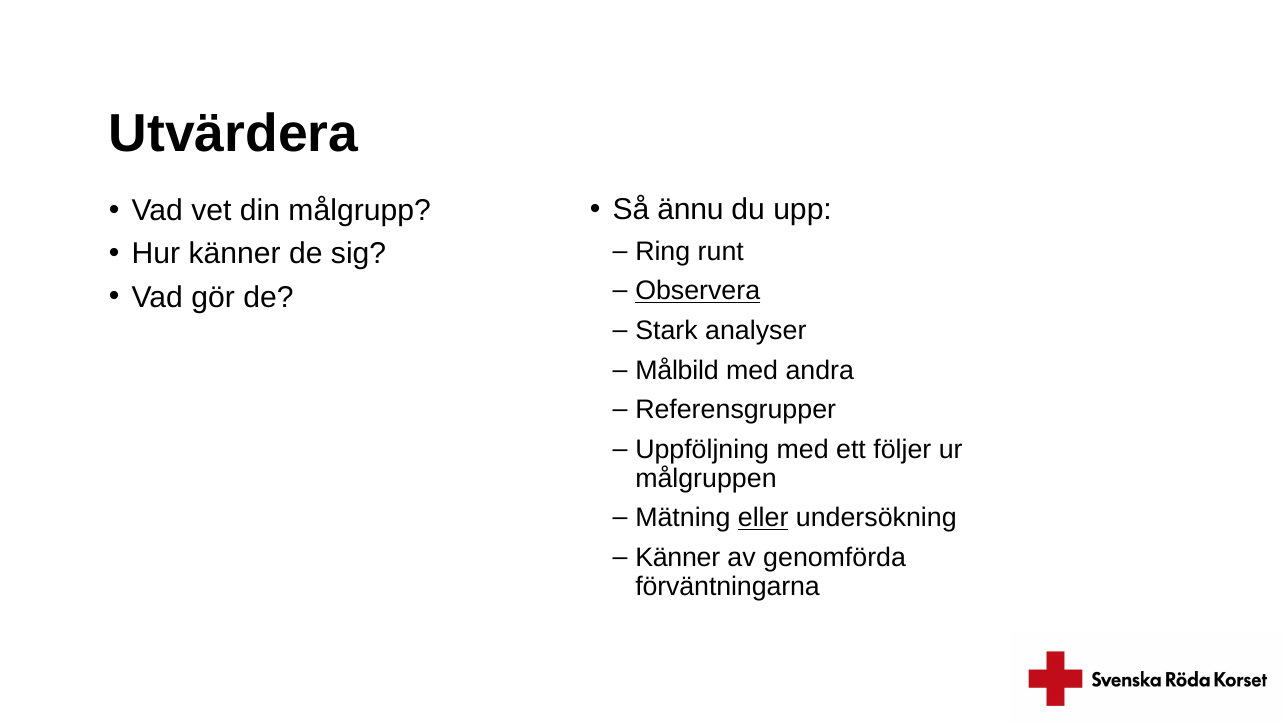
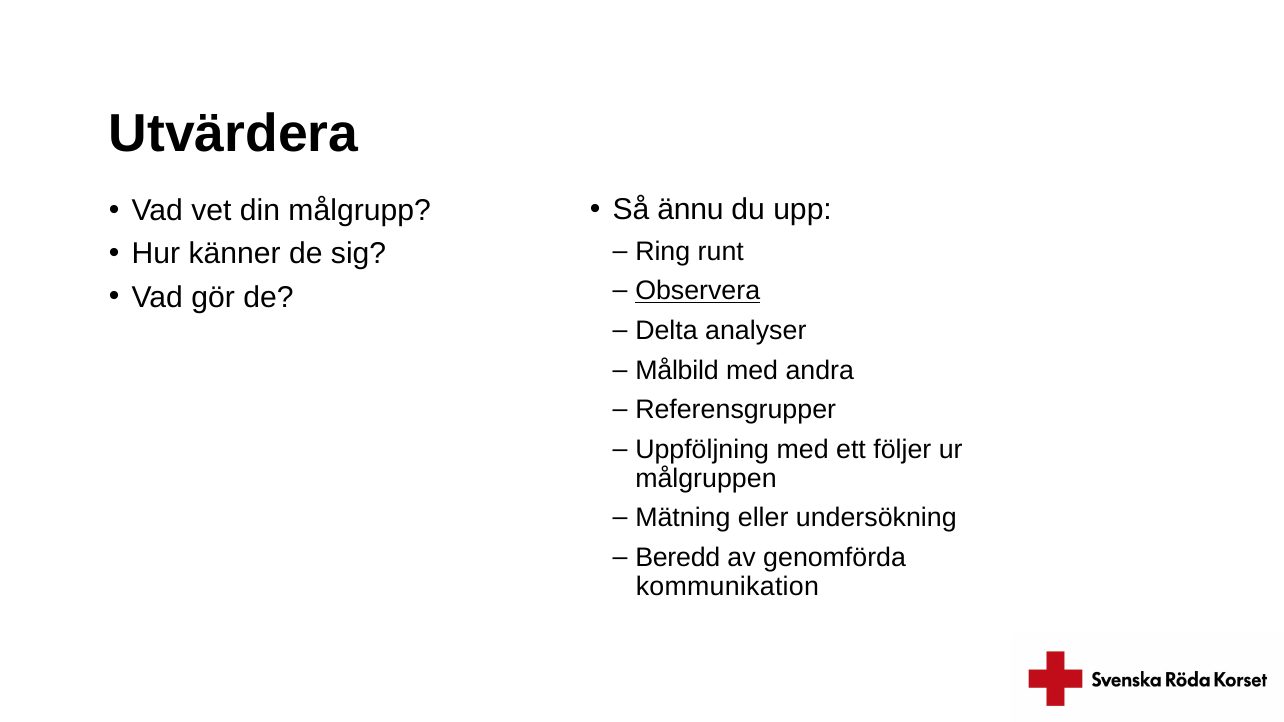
Stark: Stark -> Delta
eller underline: present -> none
Känner at (678, 558): Känner -> Beredd
förväntningarna: förväntningarna -> kommunikation
